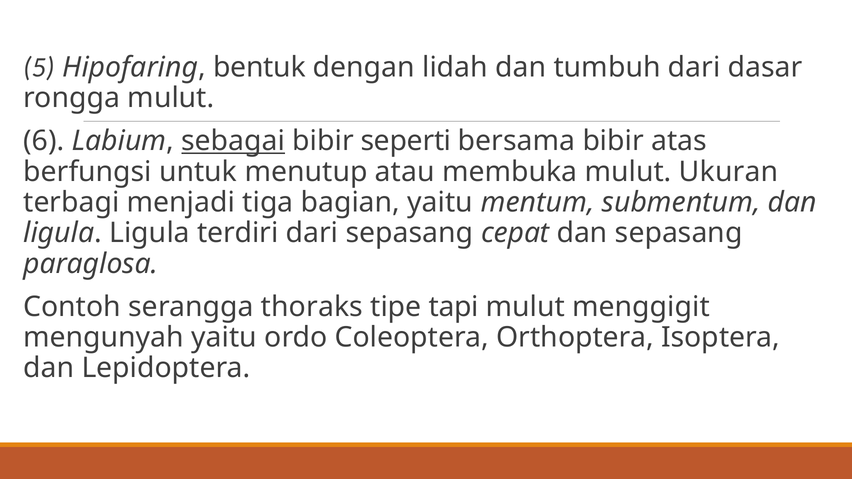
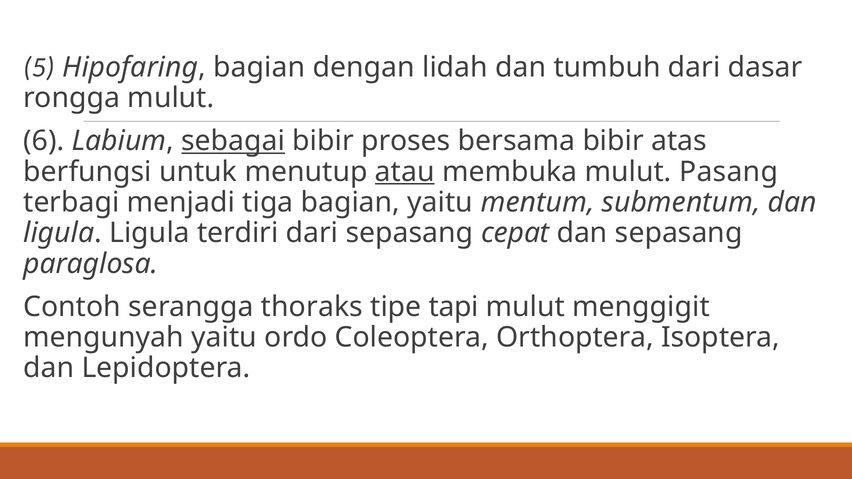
Hipofaring bentuk: bentuk -> bagian
seperti: seperti -> proses
atau underline: none -> present
Ukuran: Ukuran -> Pasang
